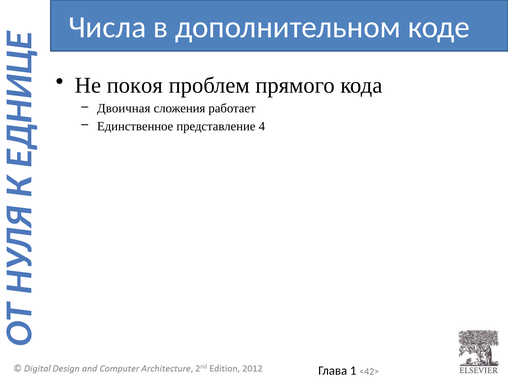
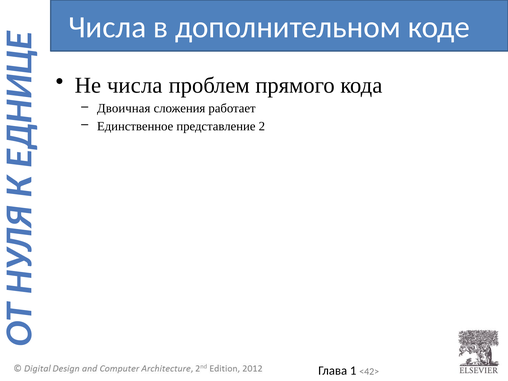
Не покоя: покоя -> числа
4: 4 -> 2
